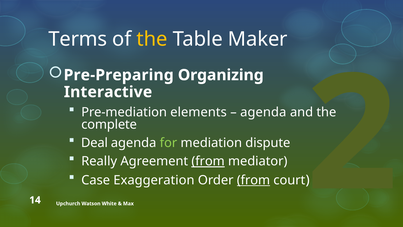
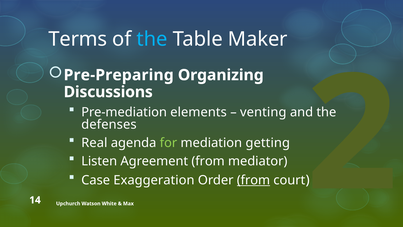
the at (152, 39) colour: yellow -> light blue
Interactive: Interactive -> Discussions
agenda at (263, 112): agenda -> venting
complete: complete -> defenses
Deal: Deal -> Real
dispute: dispute -> getting
Really: Really -> Listen
from at (208, 161) underline: present -> none
